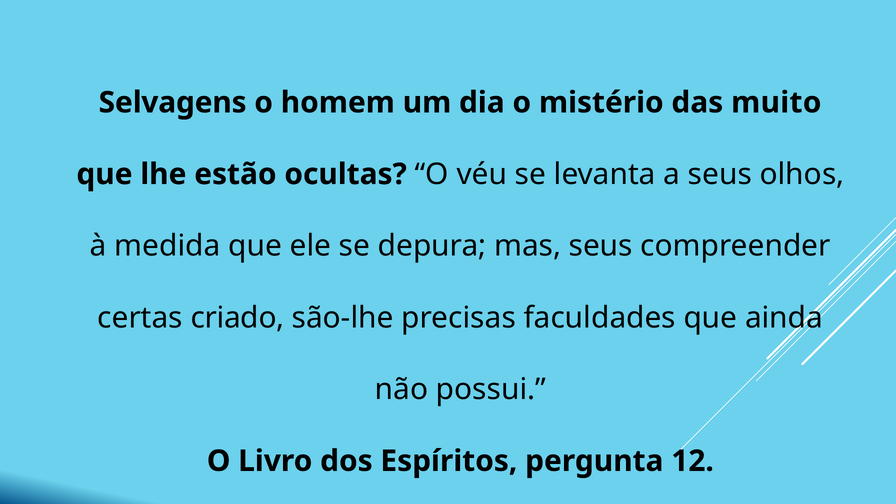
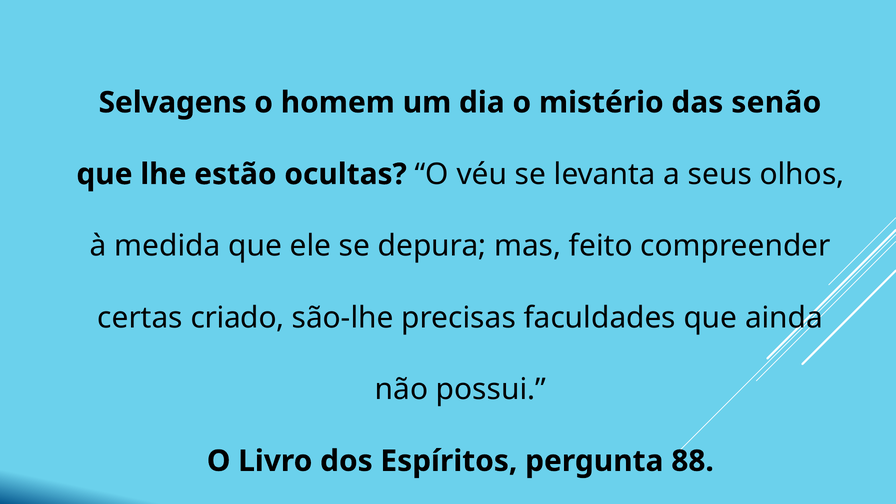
muito: muito -> senão
mas seus: seus -> feito
12: 12 -> 88
